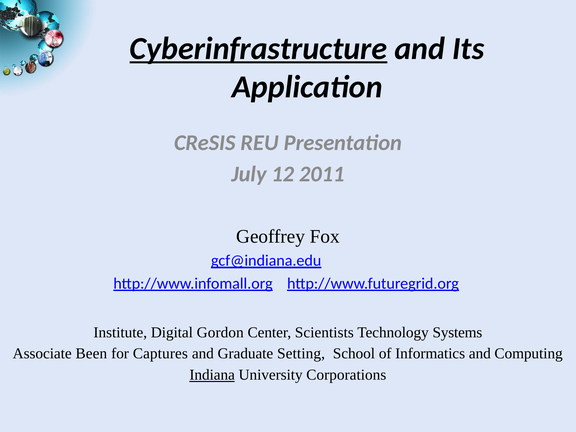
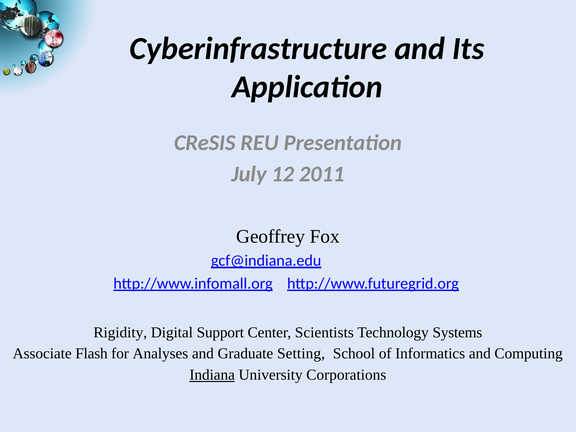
Cyberinfrastructure underline: present -> none
Institute: Institute -> Rigidity
Gordon: Gordon -> Support
Been: Been -> Flash
Captures: Captures -> Analyses
